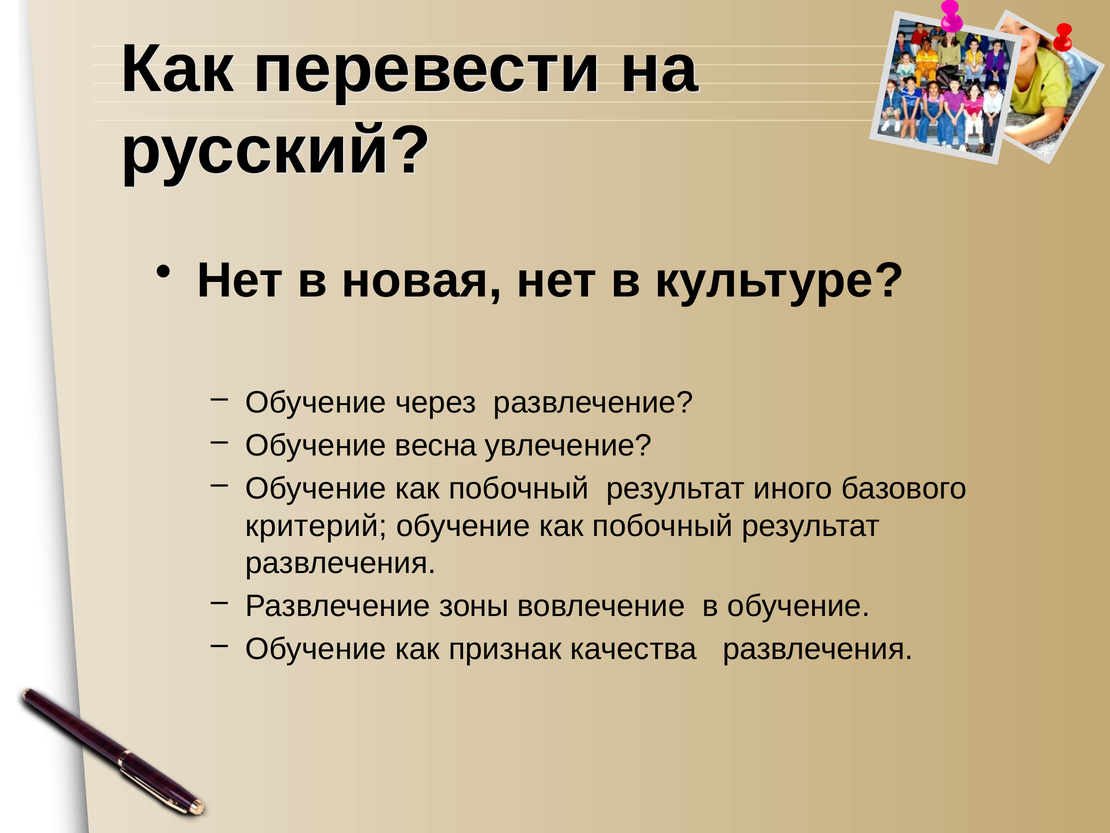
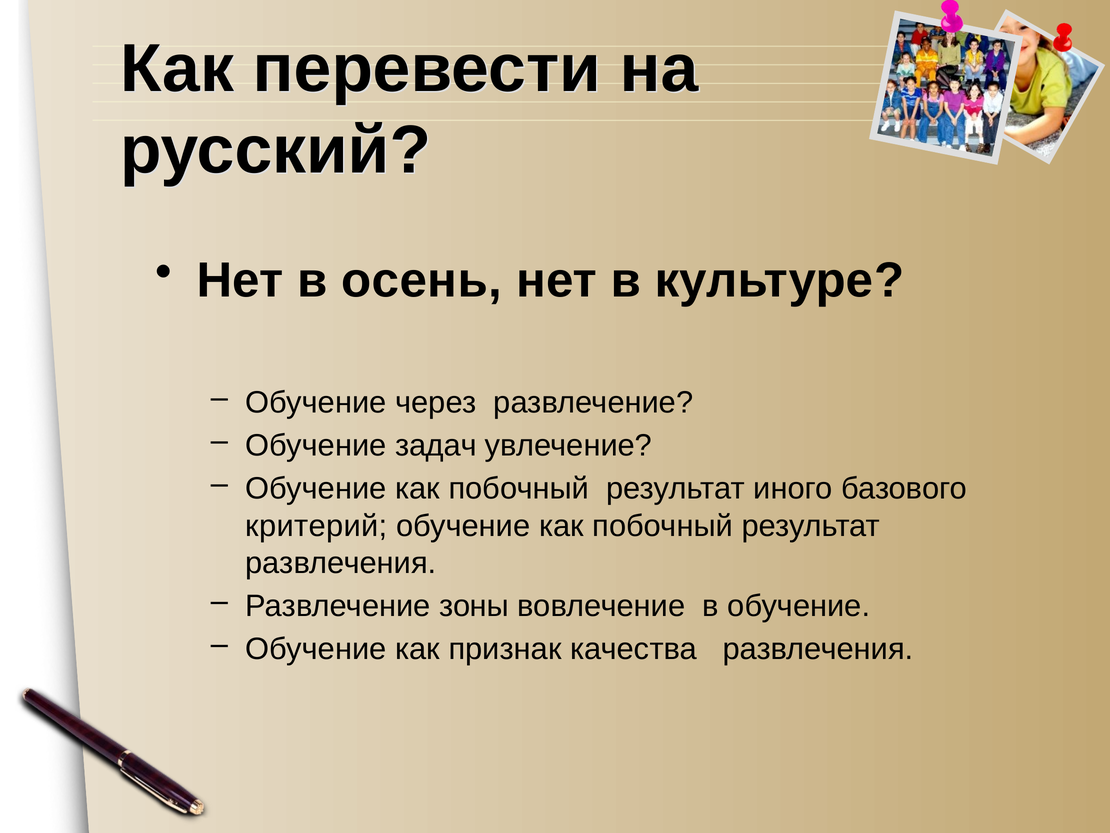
новая: новая -> осень
весна: весна -> задач
